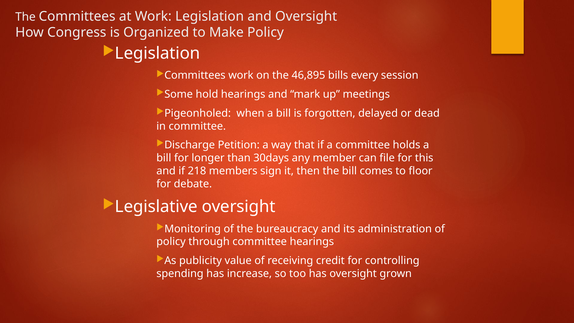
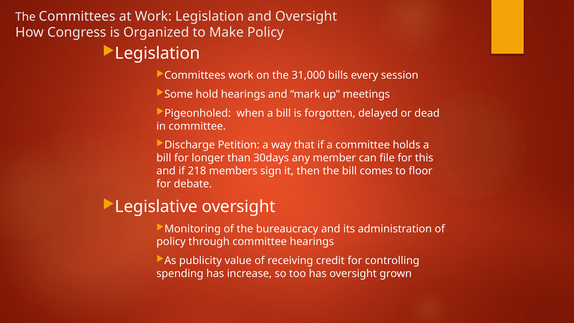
46,895: 46,895 -> 31,000
